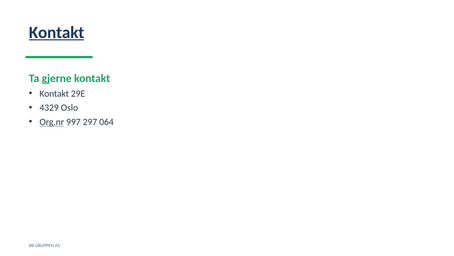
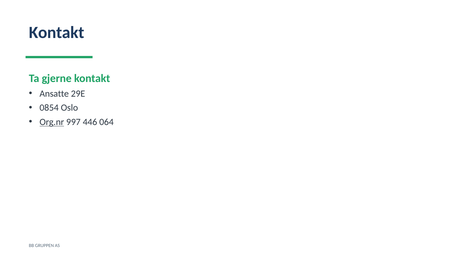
Kontakt at (57, 32) underline: present -> none
Kontakt at (54, 93): Kontakt -> Ansatte
4329: 4329 -> 0854
297: 297 -> 446
